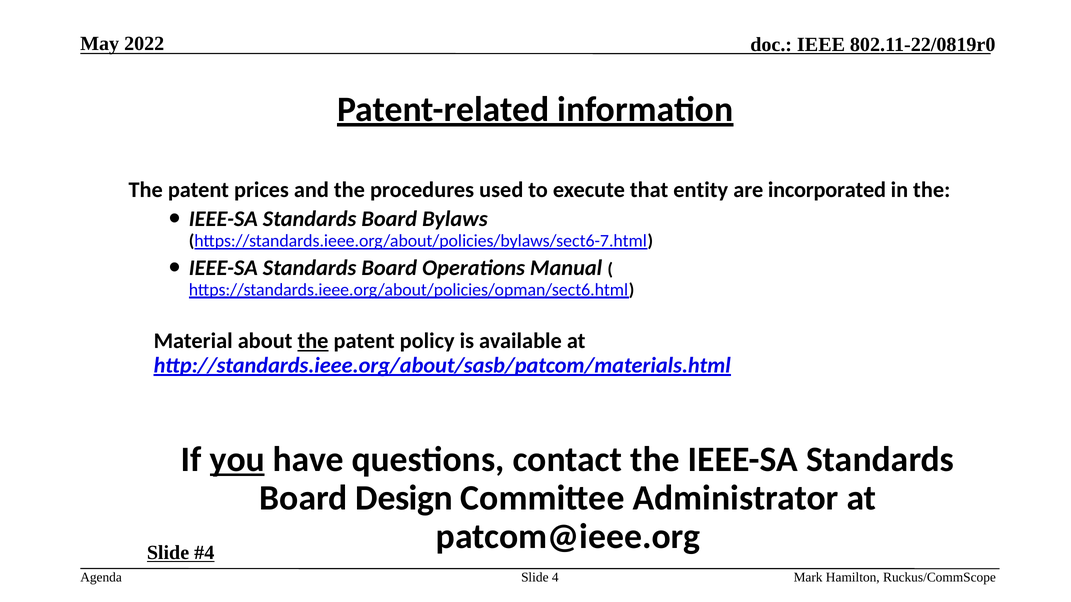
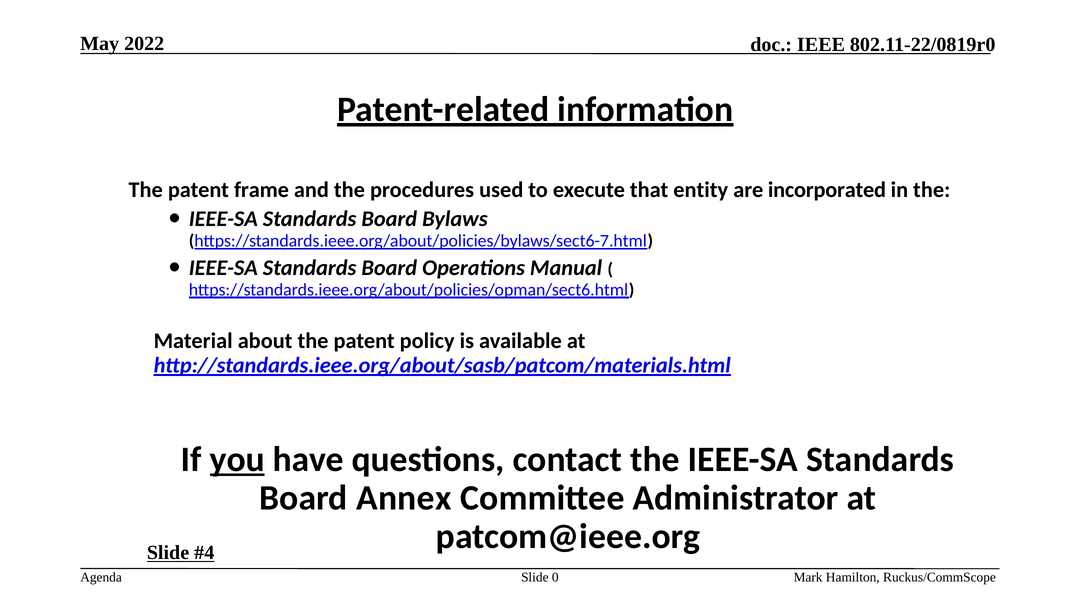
prices: prices -> frame
the at (313, 341) underline: present -> none
Design: Design -> Annex
4: 4 -> 0
